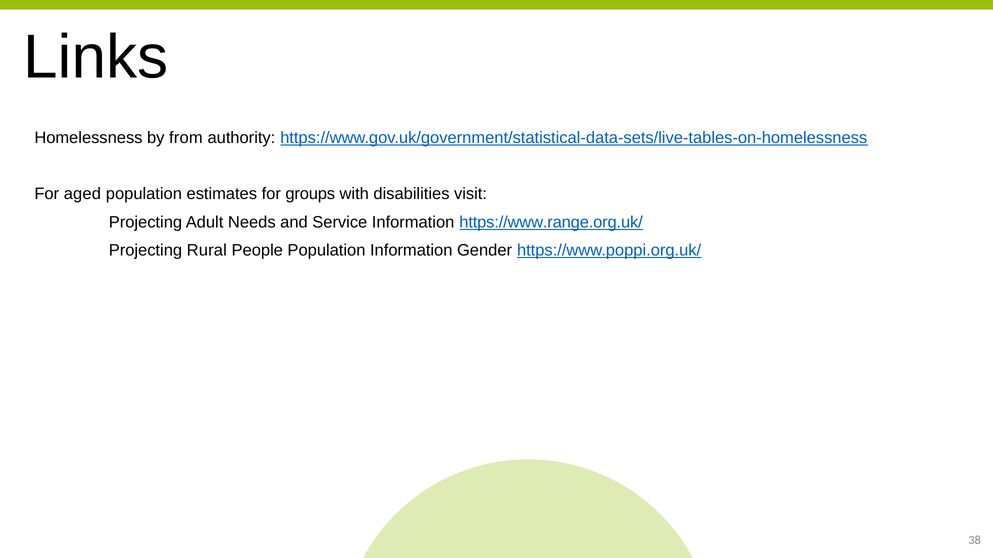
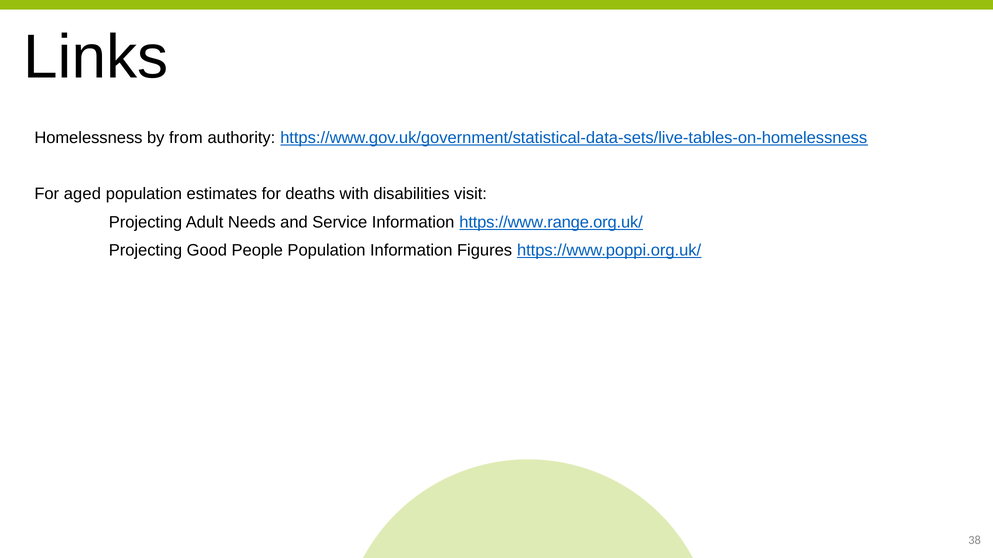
groups: groups -> deaths
Rural: Rural -> Good
Gender: Gender -> Figures
